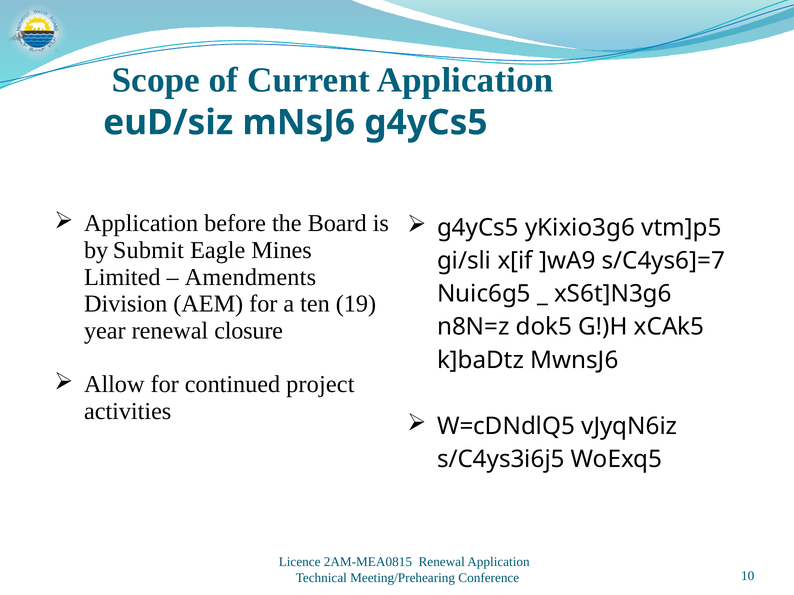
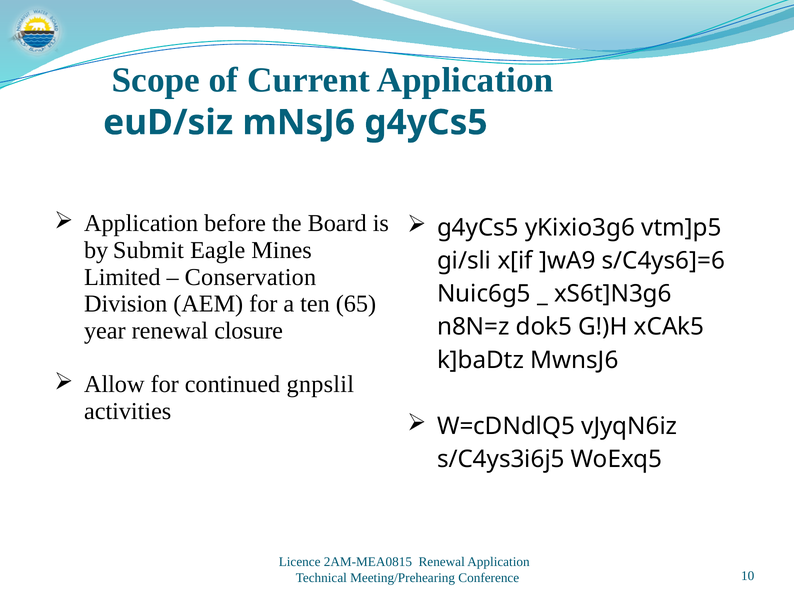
s/C4ys6]=7: s/C4ys6]=7 -> s/C4ys6]=6
Amendments: Amendments -> Conservation
19: 19 -> 65
project: project -> gnpslil
